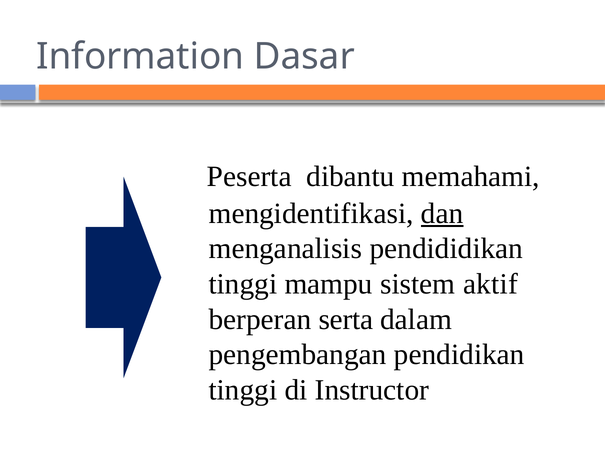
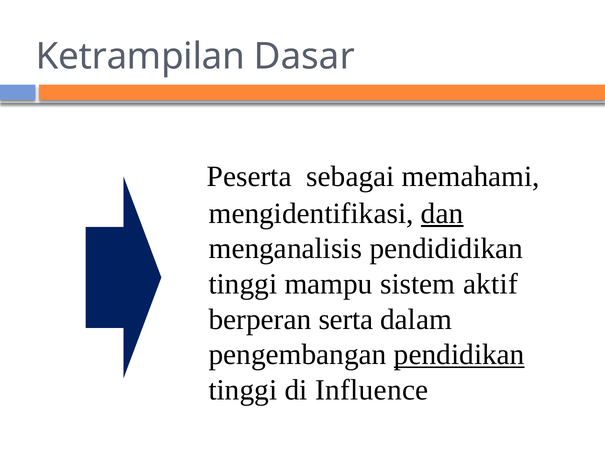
Information: Information -> Ketrampilan
dibantu: dibantu -> sebagai
pendidikan underline: none -> present
Instructor: Instructor -> Influence
